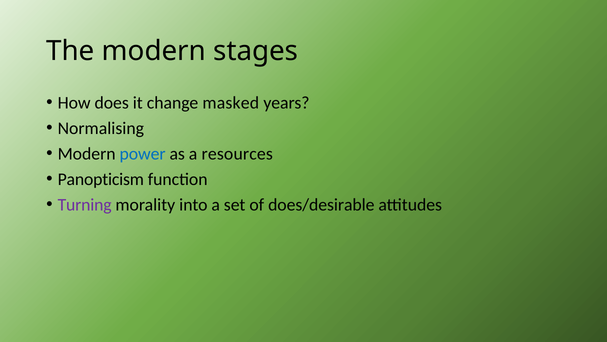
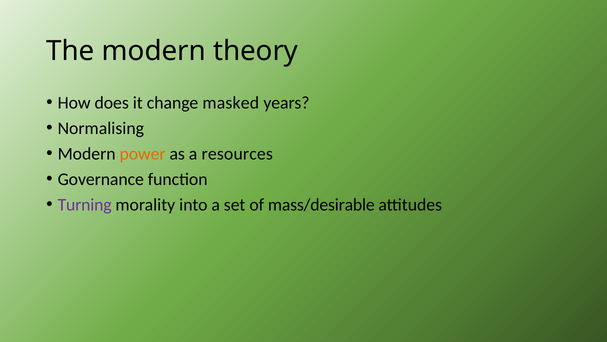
stages: stages -> theory
power colour: blue -> orange
Panopticism: Panopticism -> Governance
does/desirable: does/desirable -> mass/desirable
